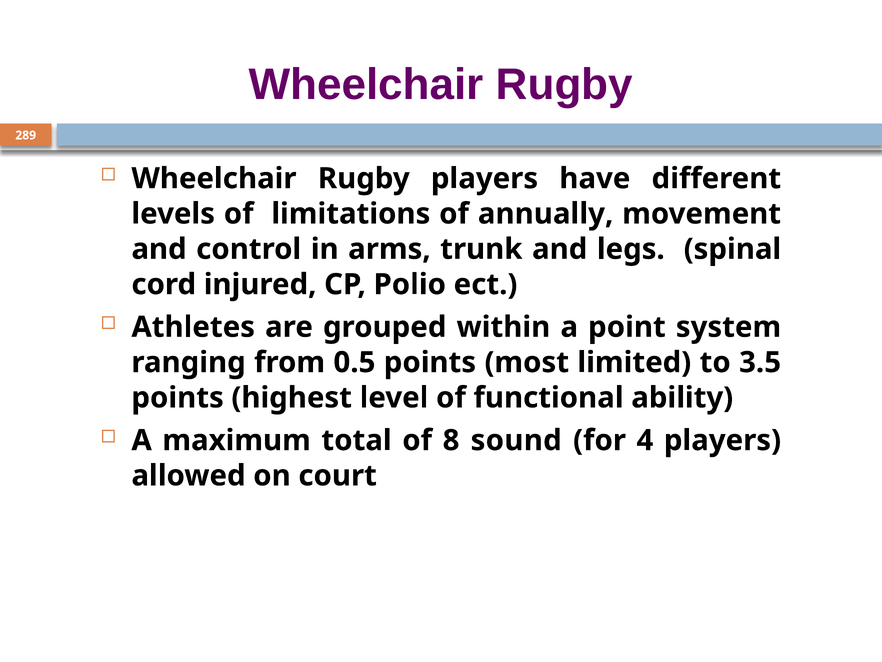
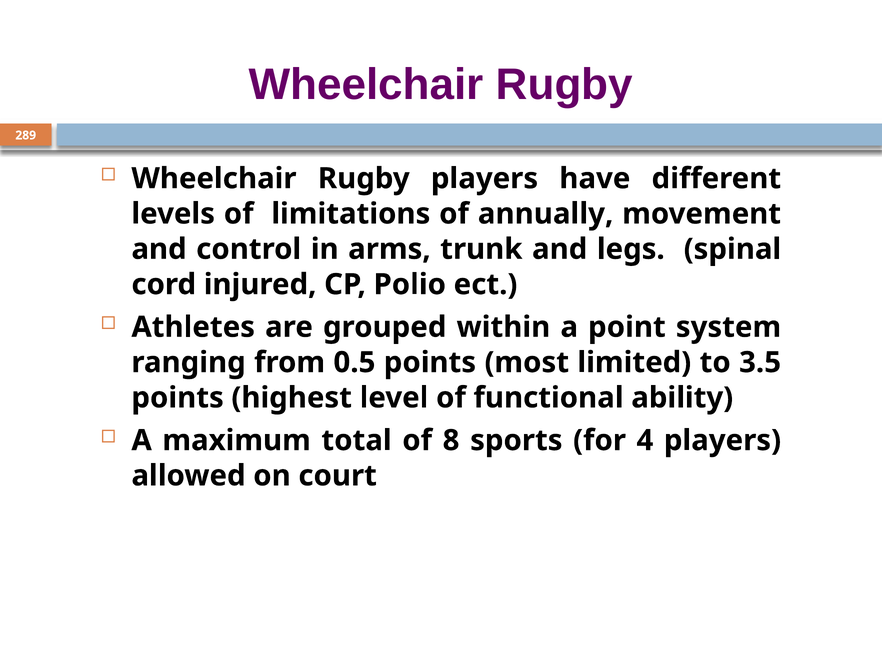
sound: sound -> sports
